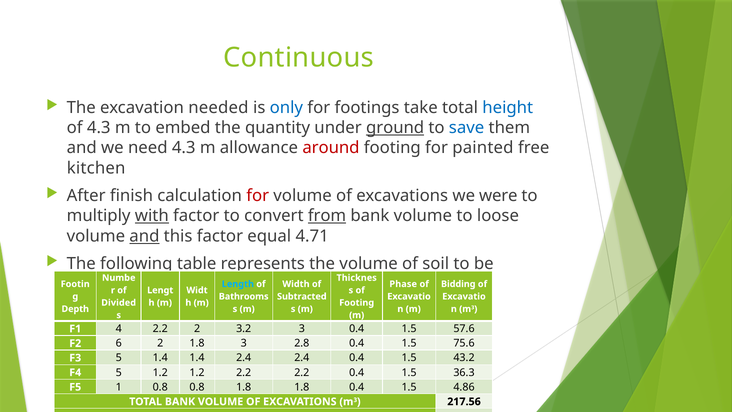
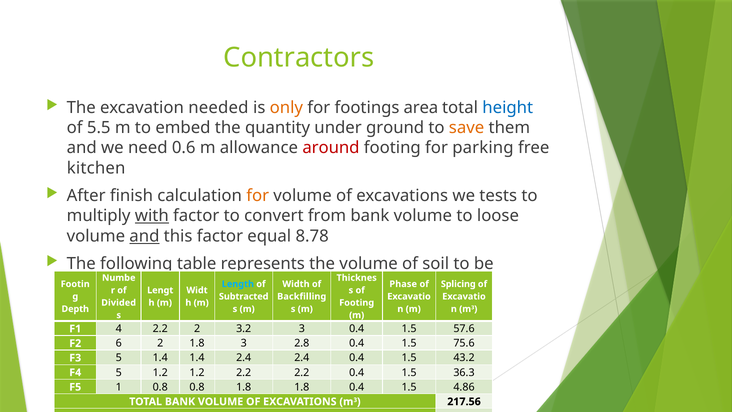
Continuous: Continuous -> Contractors
only colour: blue -> orange
take: take -> area
of 4.3: 4.3 -> 5.5
ground underline: present -> none
save colour: blue -> orange
need 4.3: 4.3 -> 0.6
painted: painted -> parking
for at (258, 196) colour: red -> orange
were: were -> tests
from underline: present -> none
4.71: 4.71 -> 8.78
Bidding: Bidding -> Splicing
Bathrooms: Bathrooms -> Subtracted
Subtracted: Subtracted -> Backfilling
